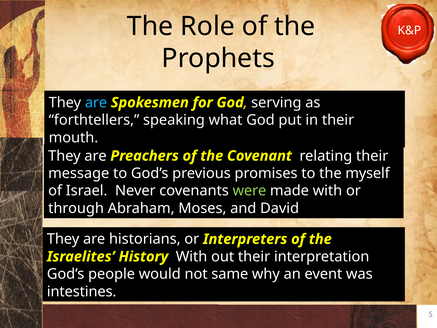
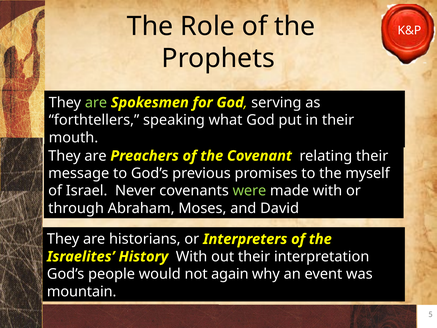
are at (96, 102) colour: light blue -> light green
same: same -> again
intestines: intestines -> mountain
